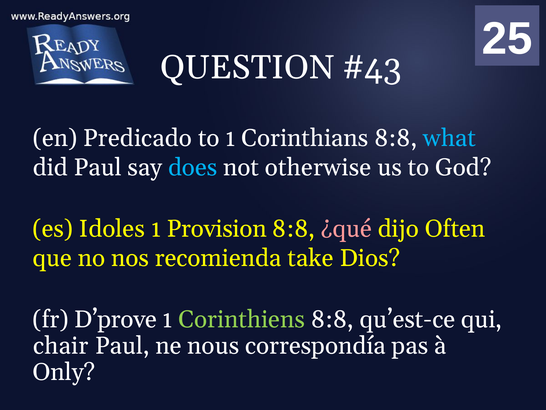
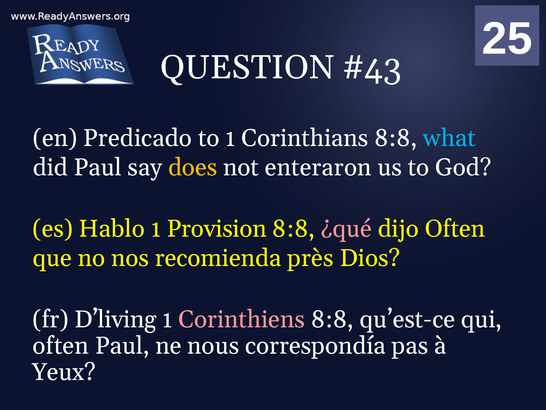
does colour: light blue -> yellow
otherwise: otherwise -> enteraron
Idoles: Idoles -> Hablo
take: take -> près
D’prove: D’prove -> D’living
Corinthiens colour: light green -> pink
chair at (61, 345): chair -> often
Only: Only -> Yeux
